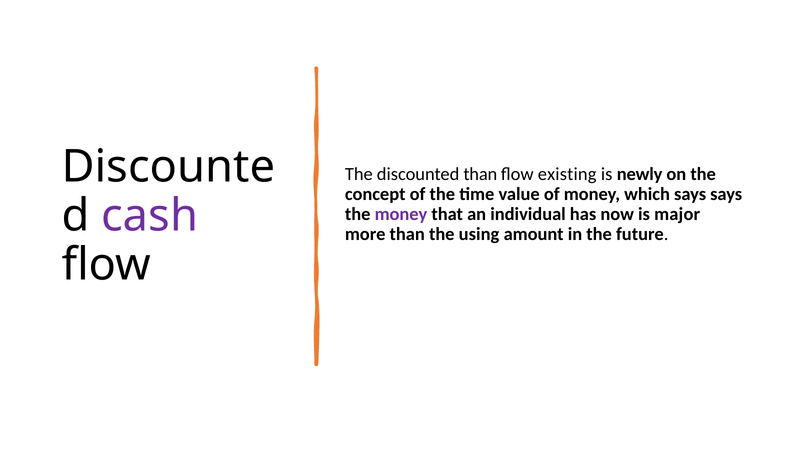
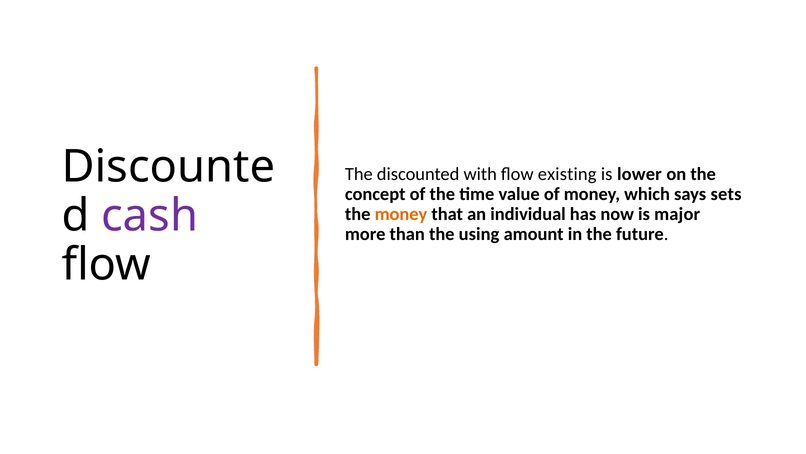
discounted than: than -> with
newly: newly -> lower
says says: says -> sets
money at (401, 214) colour: purple -> orange
